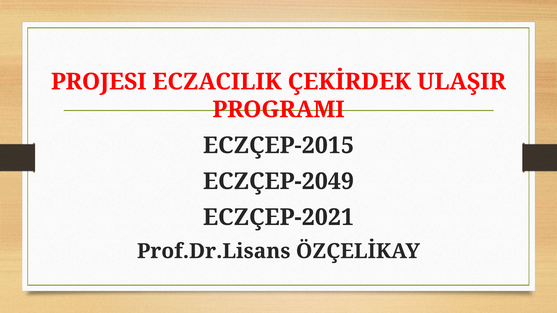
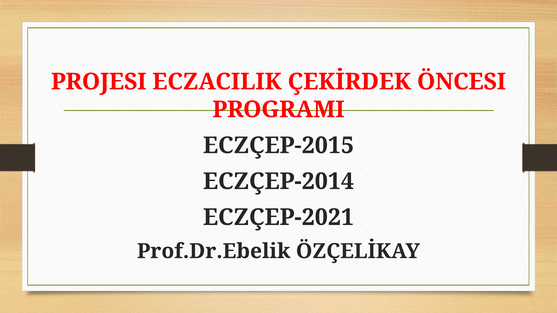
ULAŞIR: ULAŞIR -> ÖNCESI
ECZÇEP-2049: ECZÇEP-2049 -> ECZÇEP-2014
Prof.Dr.Lisans: Prof.Dr.Lisans -> Prof.Dr.Ebelik
